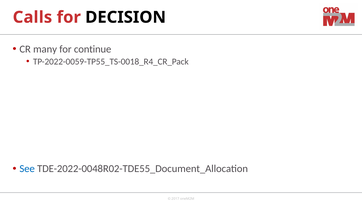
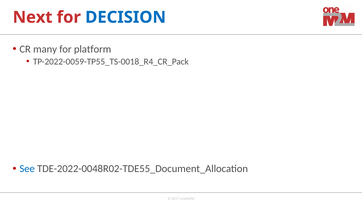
Calls: Calls -> Next
DECISION colour: black -> blue
continue: continue -> platform
